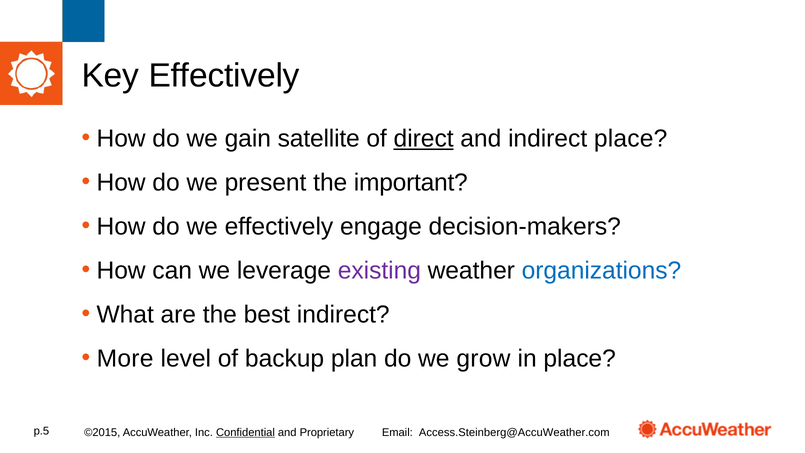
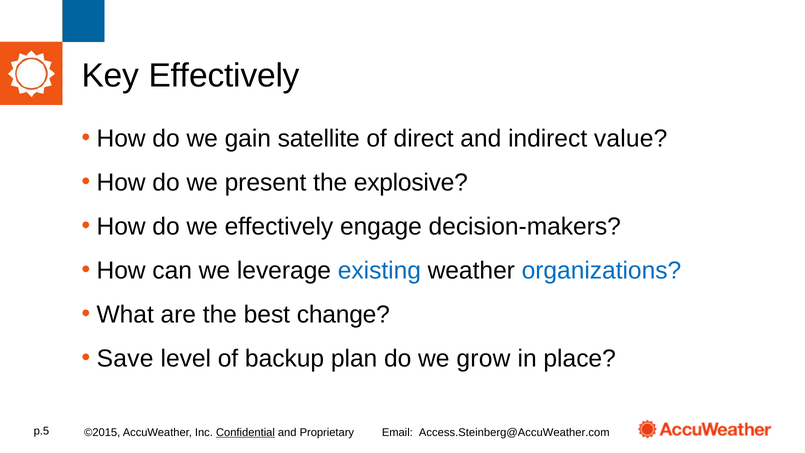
direct underline: present -> none
indirect place: place -> value
important: important -> explosive
existing colour: purple -> blue
best indirect: indirect -> change
More: More -> Save
